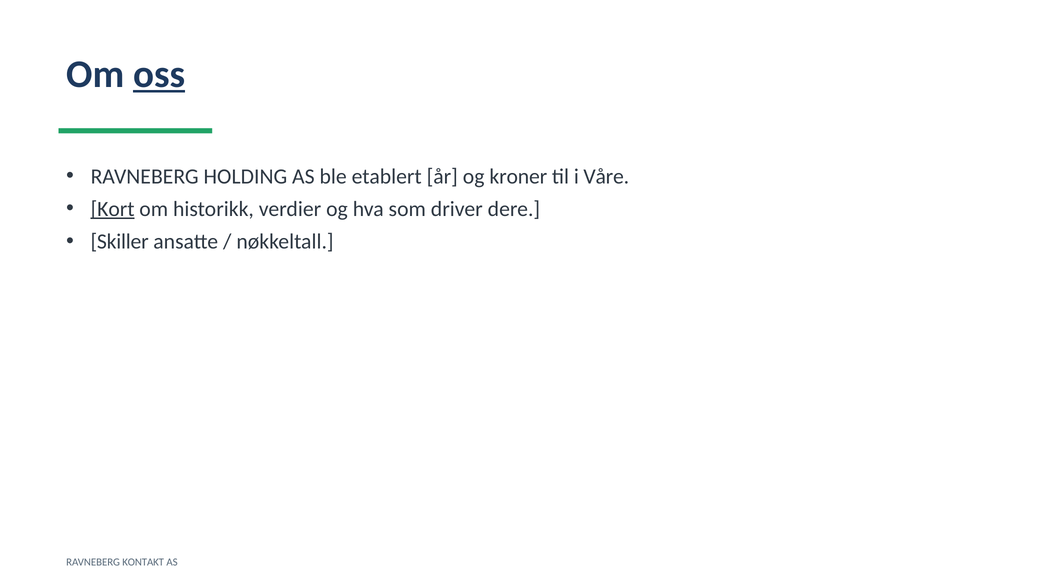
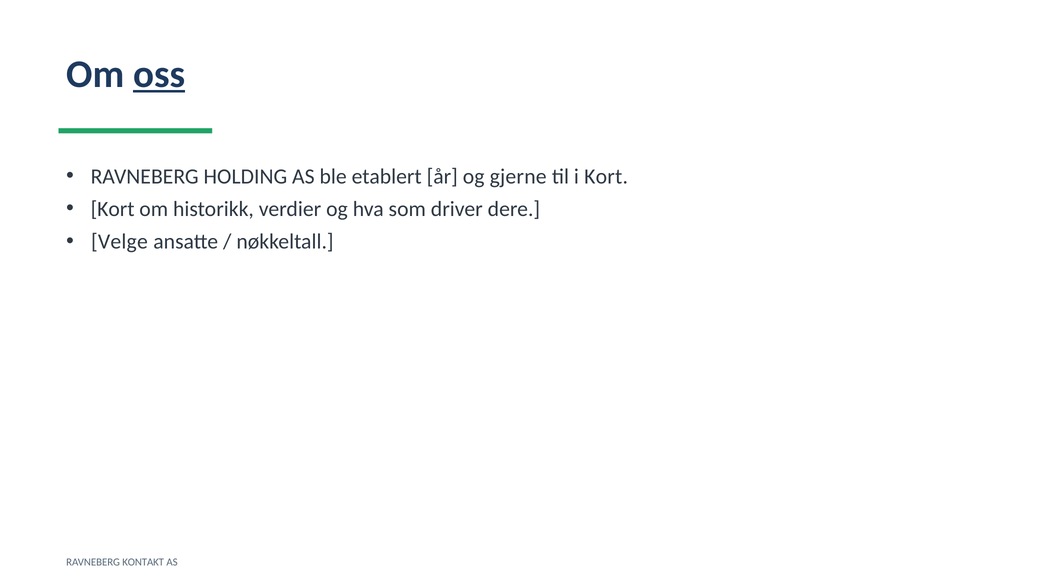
kroner: kroner -> gjerne
i Våre: Våre -> Kort
Kort at (113, 209) underline: present -> none
Skiller: Skiller -> Velge
